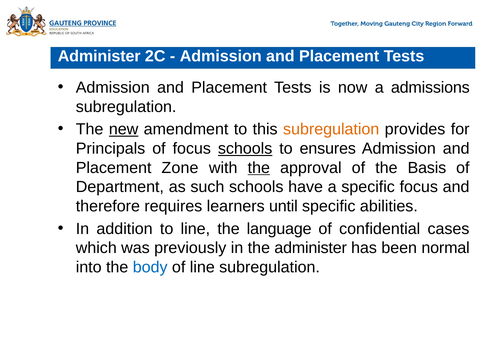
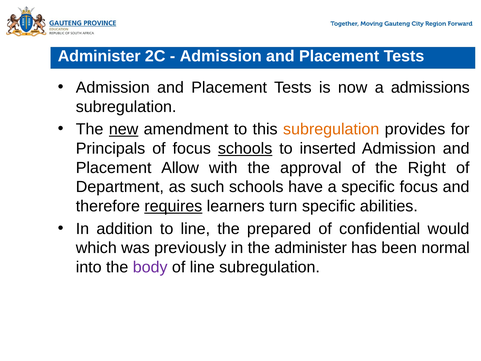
ensures: ensures -> inserted
Zone: Zone -> Allow
the at (259, 168) underline: present -> none
Basis: Basis -> Right
requires underline: none -> present
until: until -> turn
language: language -> prepared
cases: cases -> would
body colour: blue -> purple
